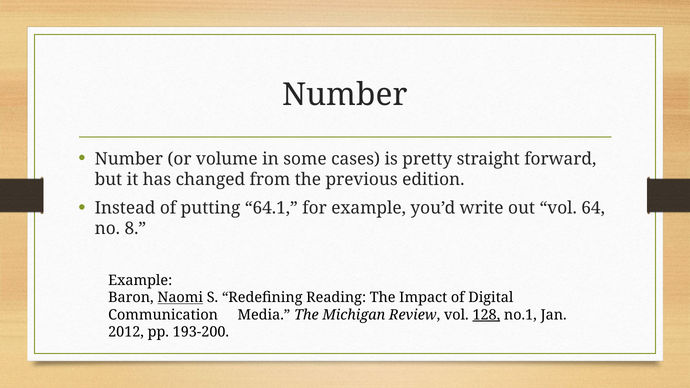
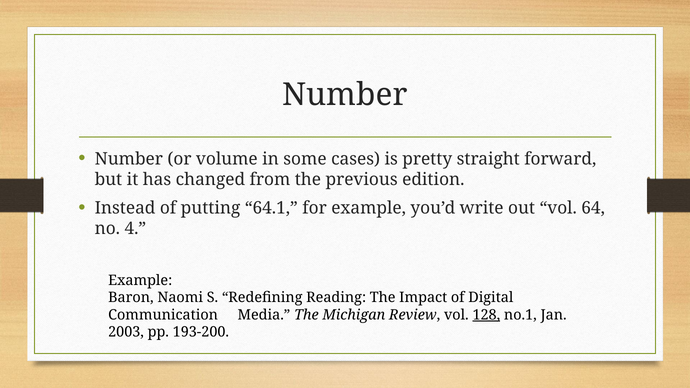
8: 8 -> 4
Naomi underline: present -> none
2012: 2012 -> 2003
